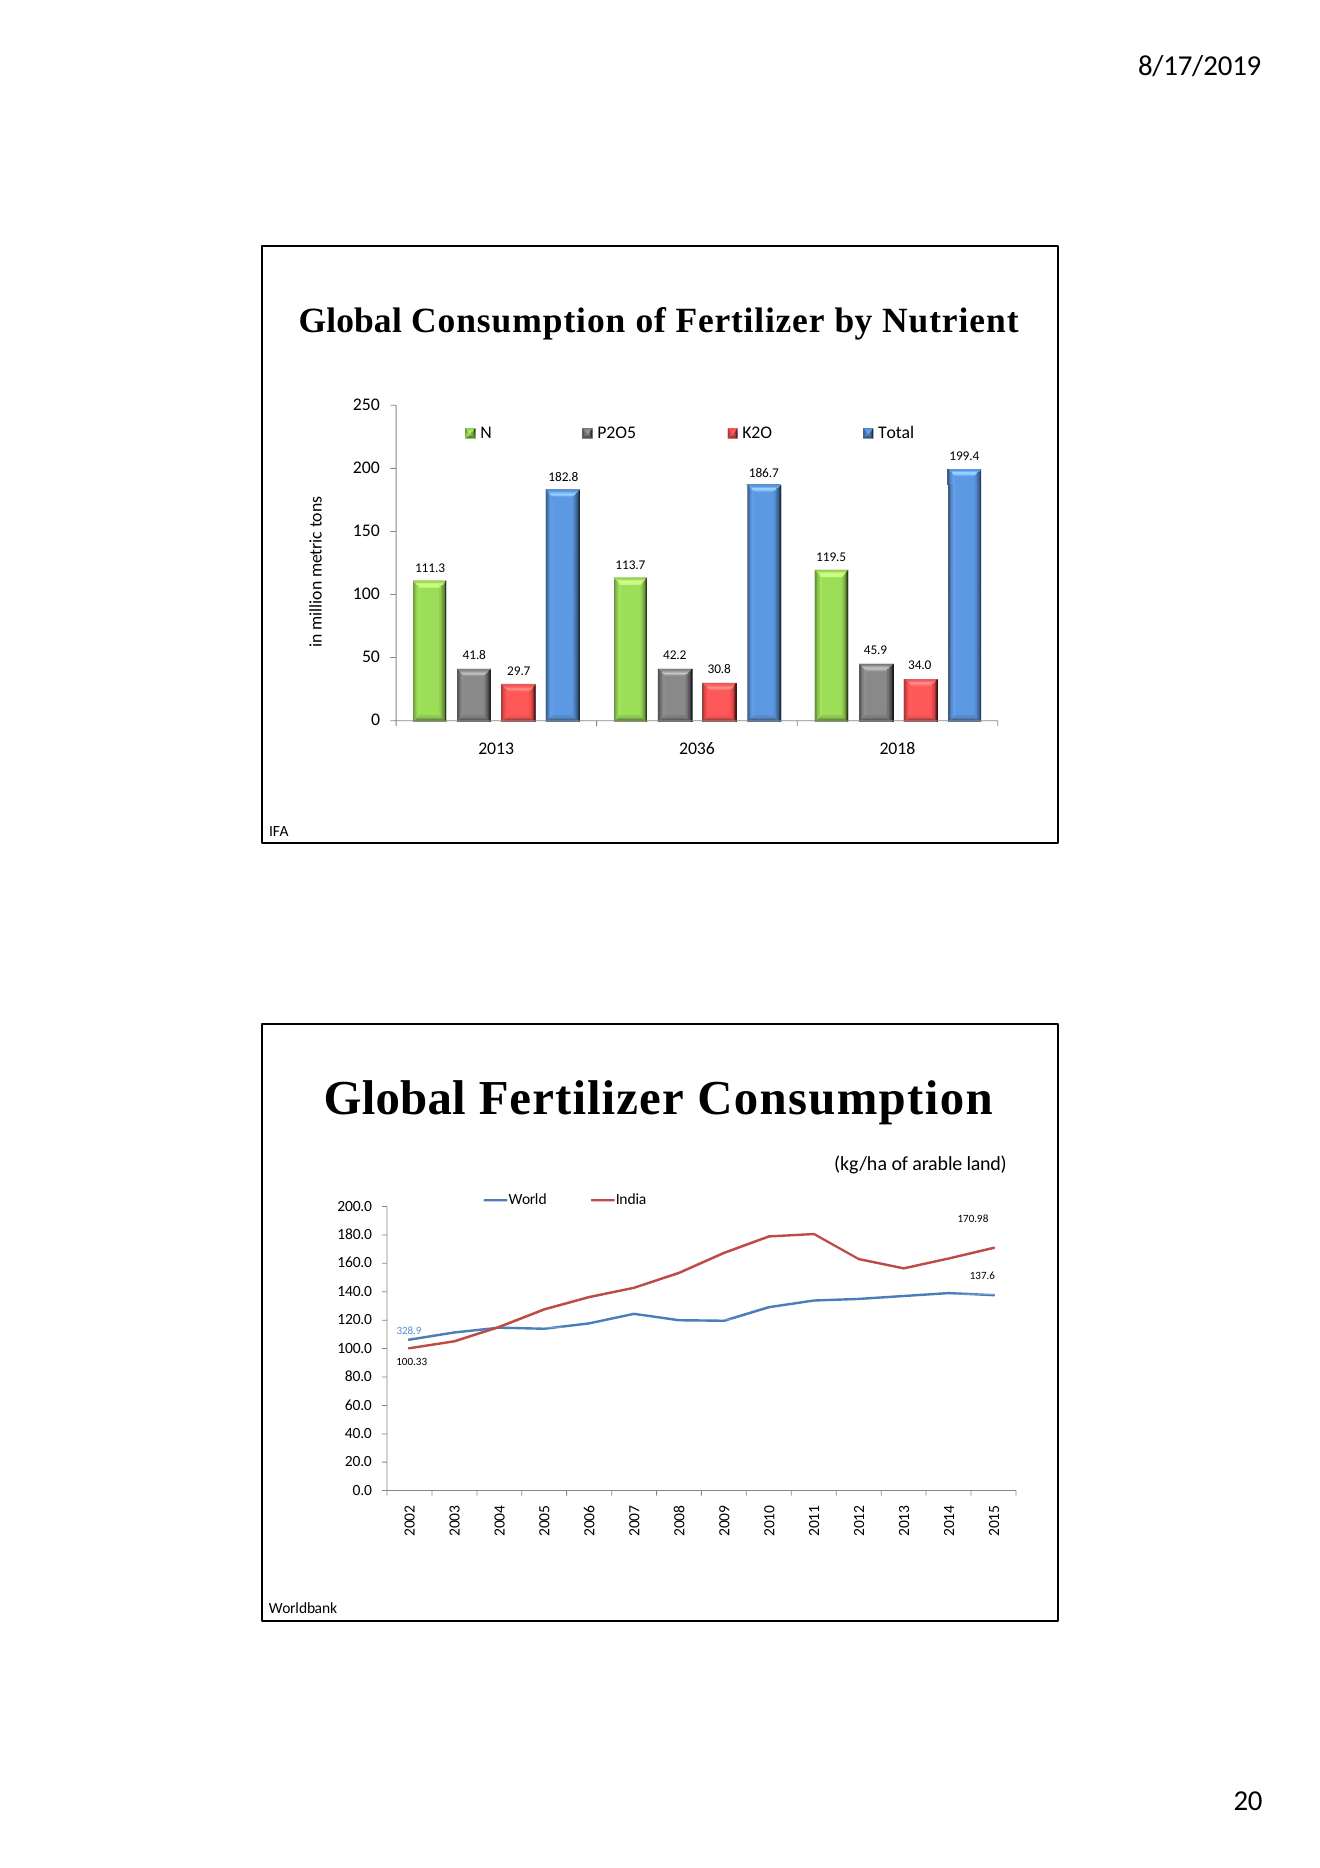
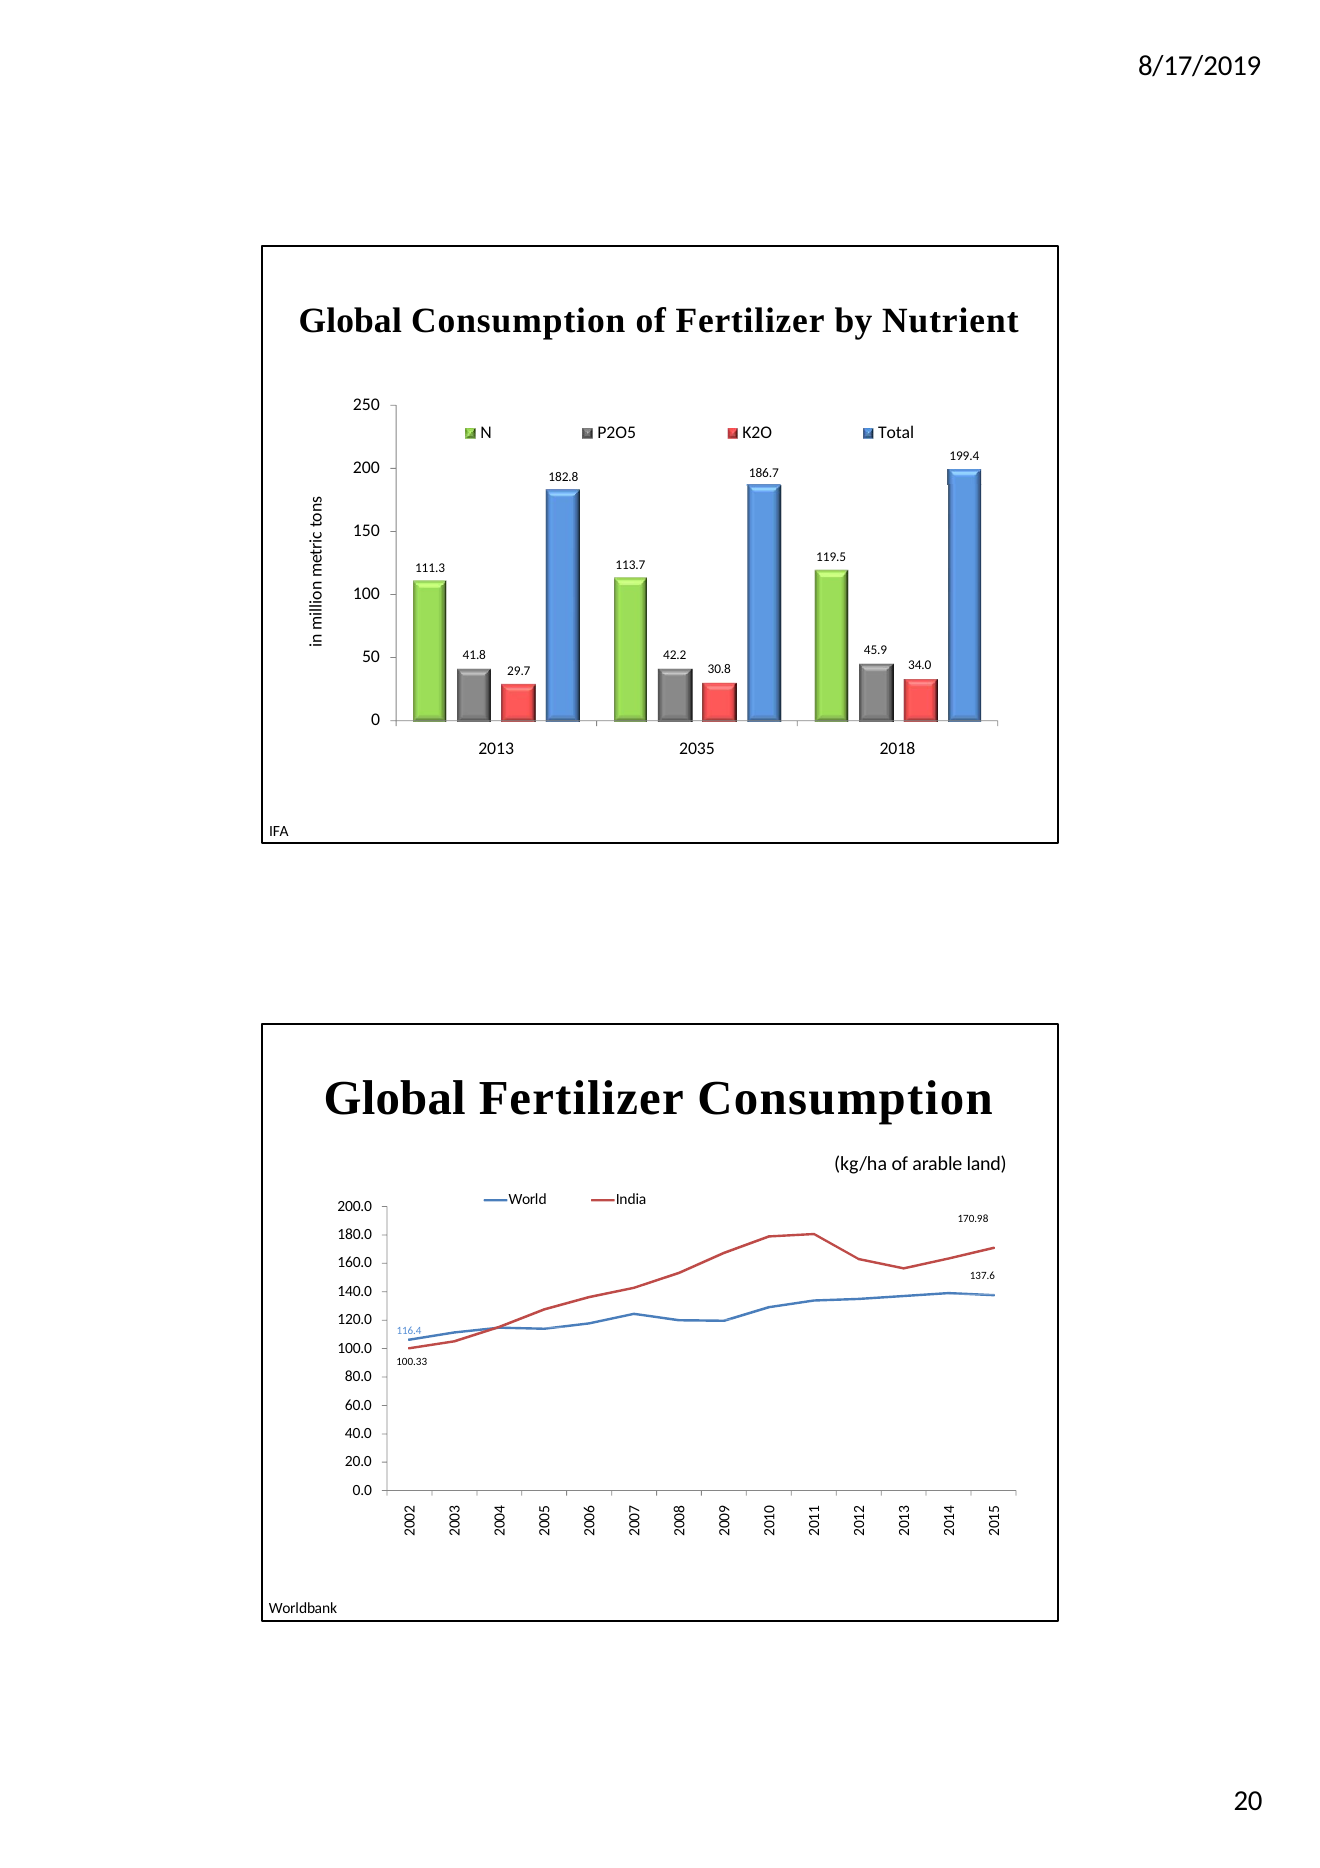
2036: 2036 -> 2035
328.9: 328.9 -> 116.4
